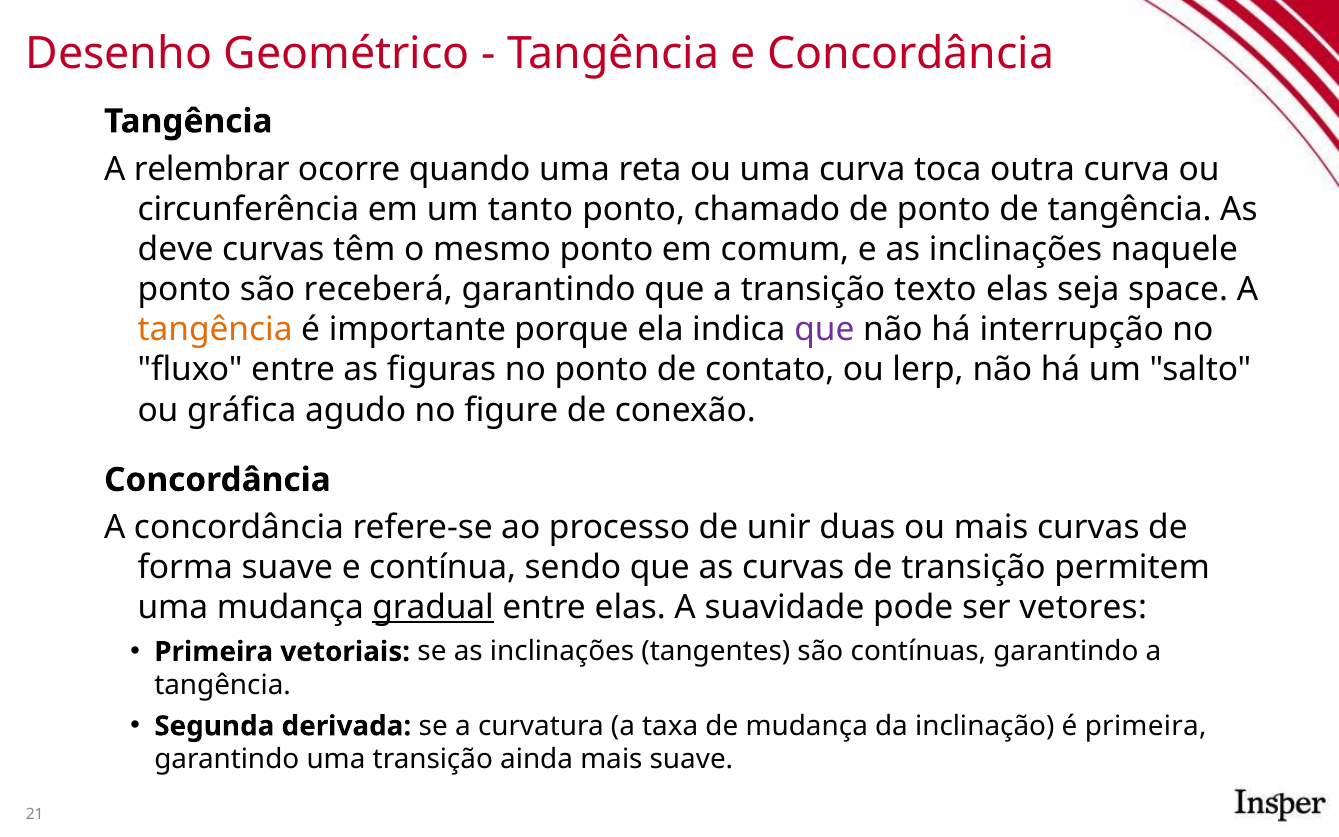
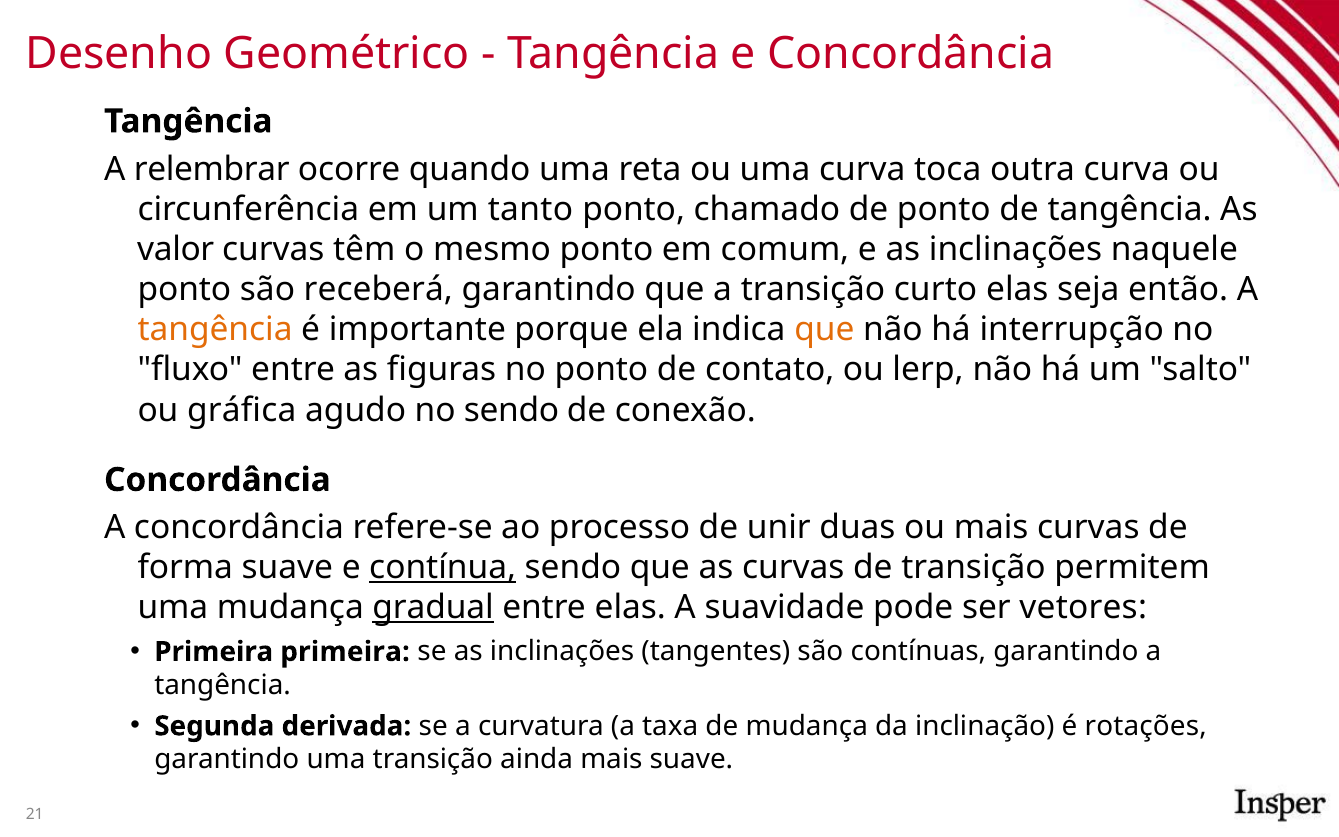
deve: deve -> valor
texto: texto -> curto
space: space -> então
que at (824, 330) colour: purple -> orange
no figure: figure -> sendo
contínua underline: none -> present
Primeira vetoriais: vetoriais -> primeira
é primeira: primeira -> rotações
